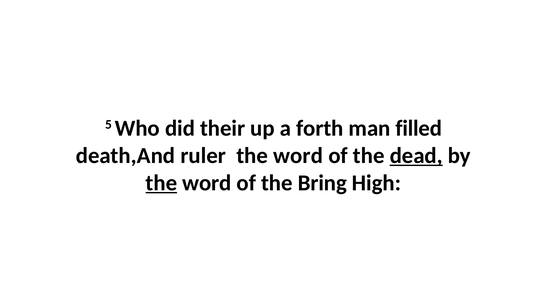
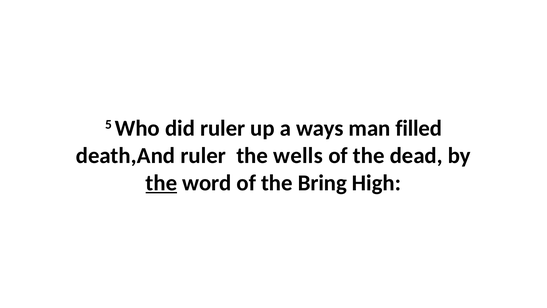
did their: their -> ruler
forth: forth -> ways
word at (298, 155): word -> wells
dead underline: present -> none
